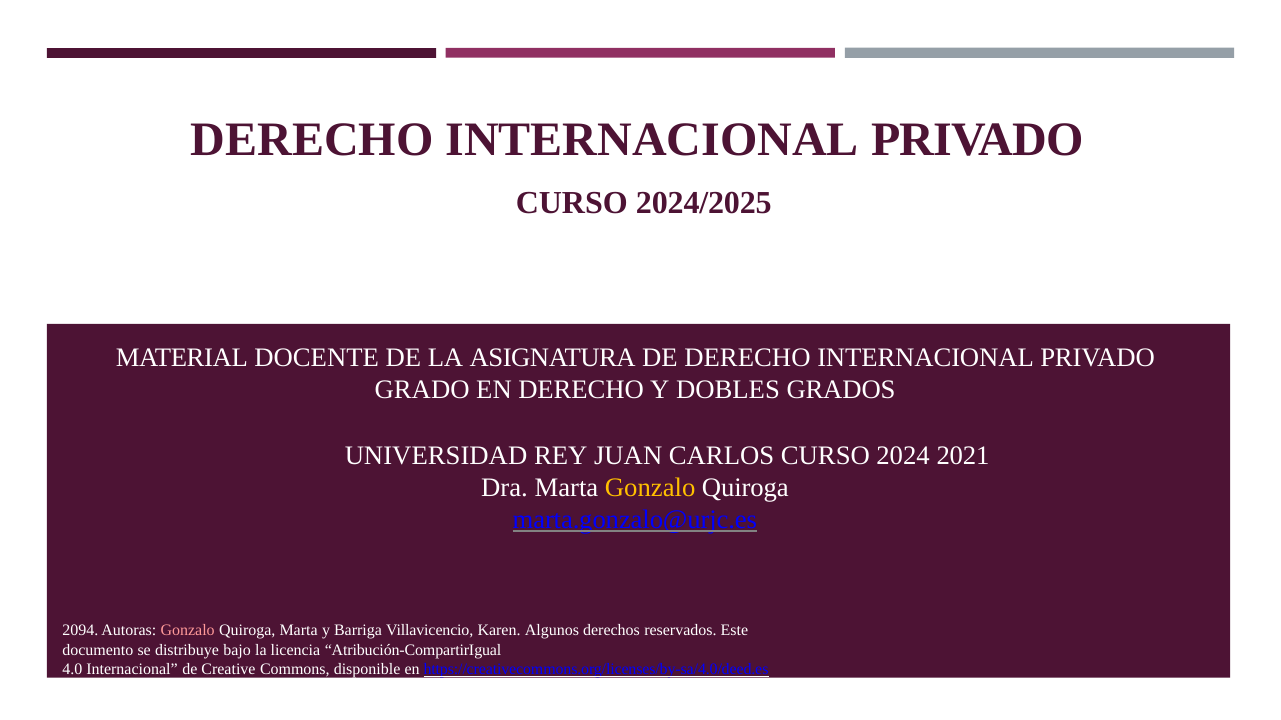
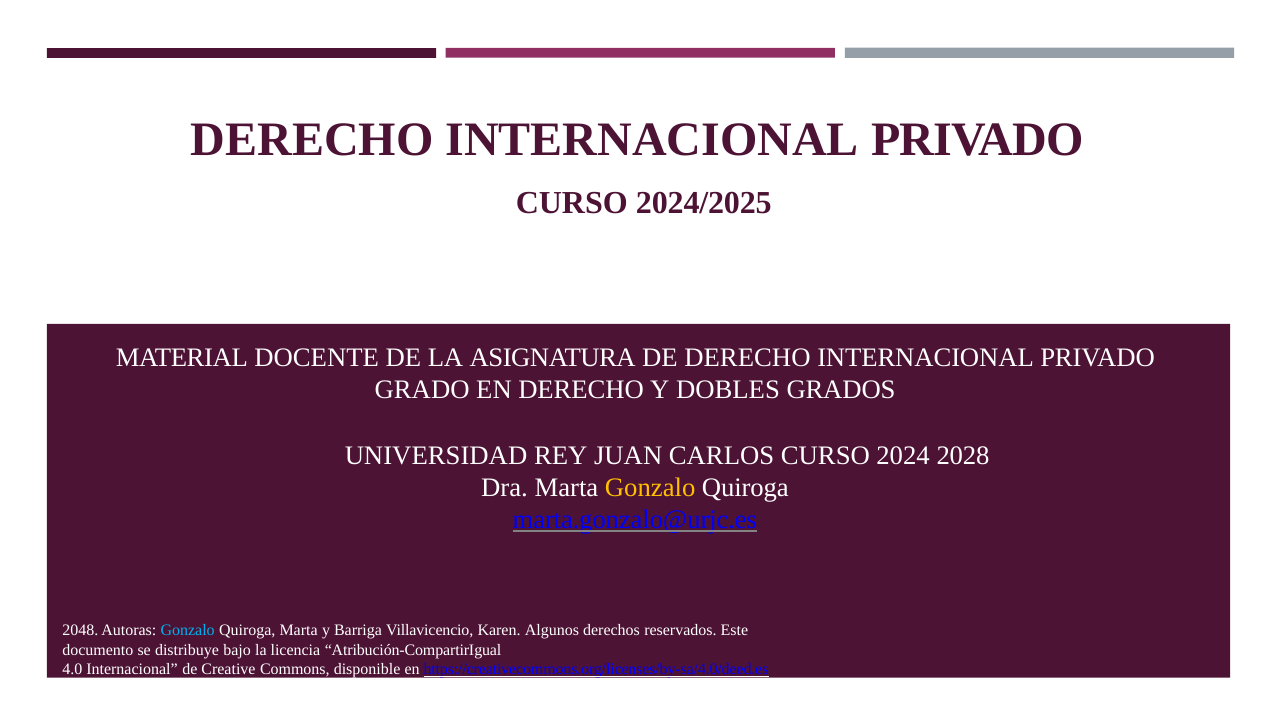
2021: 2021 -> 2028
2094: 2094 -> 2048
Gonzalo at (188, 631) colour: pink -> light blue
